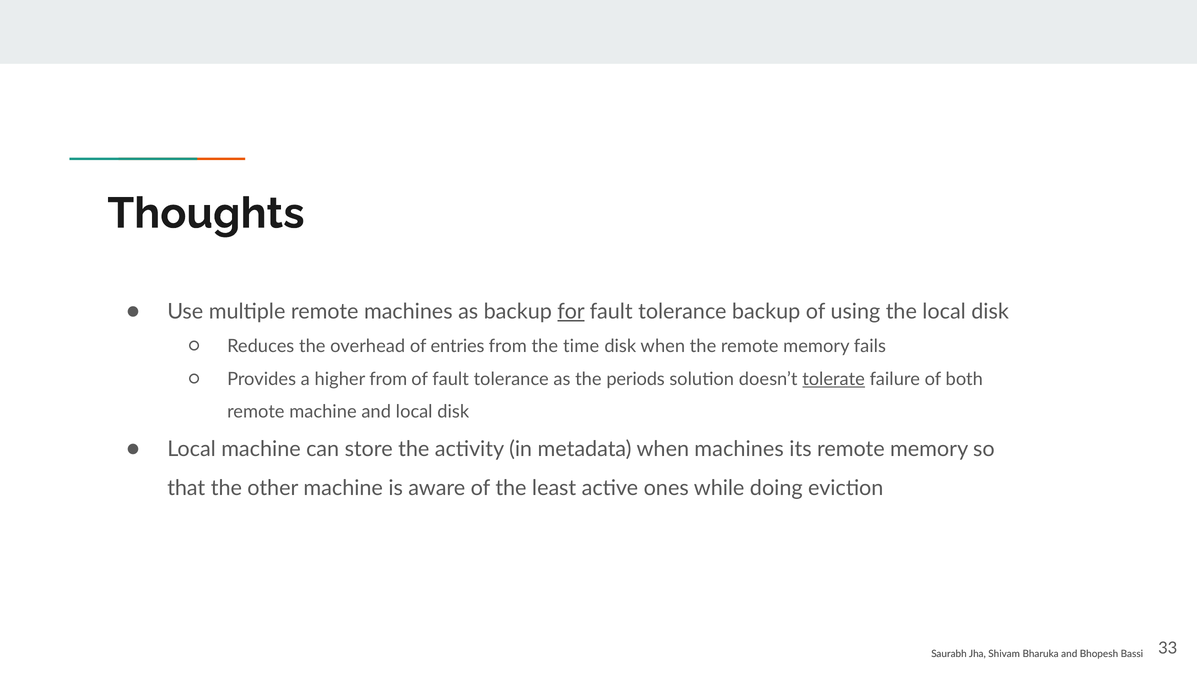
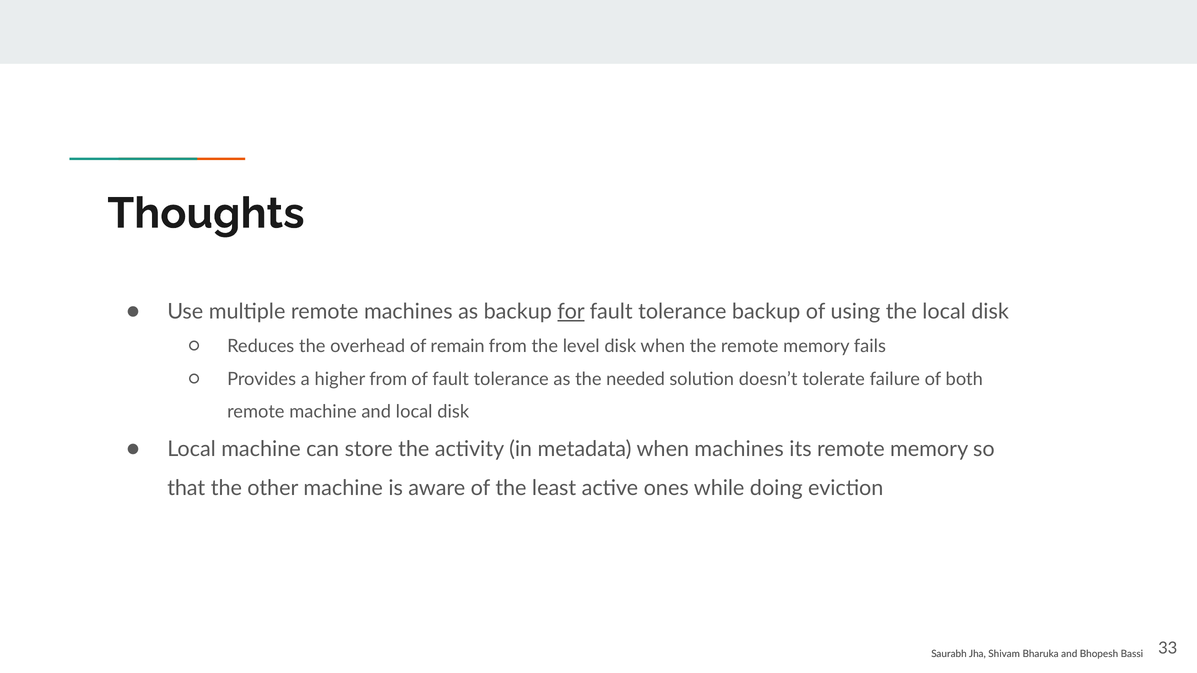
entries: entries -> remain
time: time -> level
periods: periods -> needed
tolerate underline: present -> none
